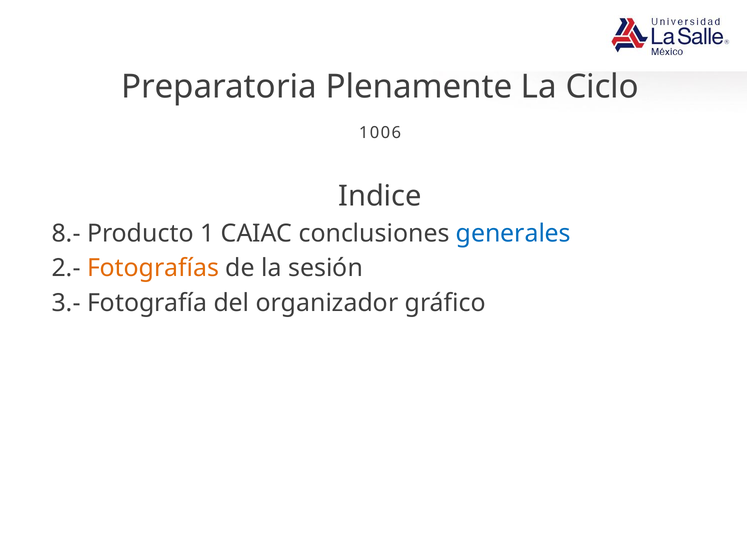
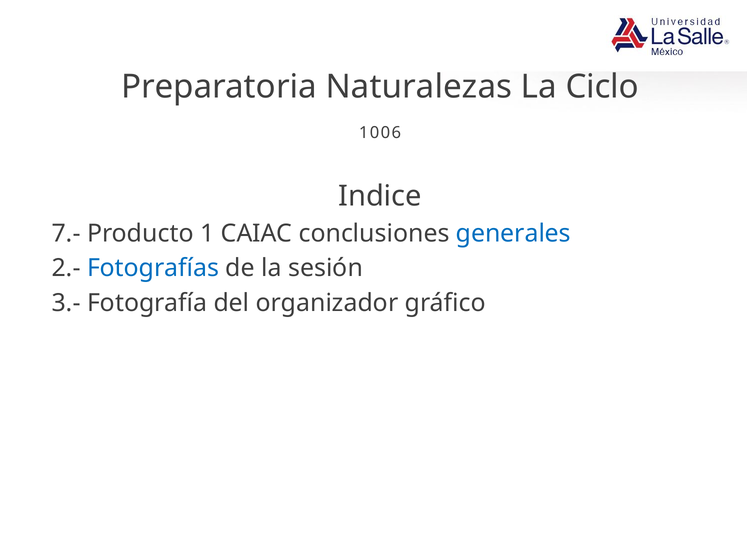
Plenamente: Plenamente -> Naturalezas
8.-: 8.- -> 7.-
Fotografías colour: orange -> blue
